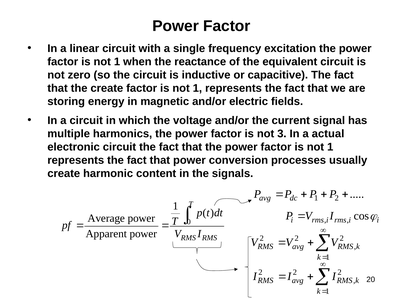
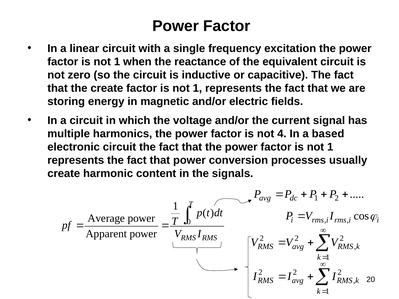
3: 3 -> 4
actual: actual -> based
